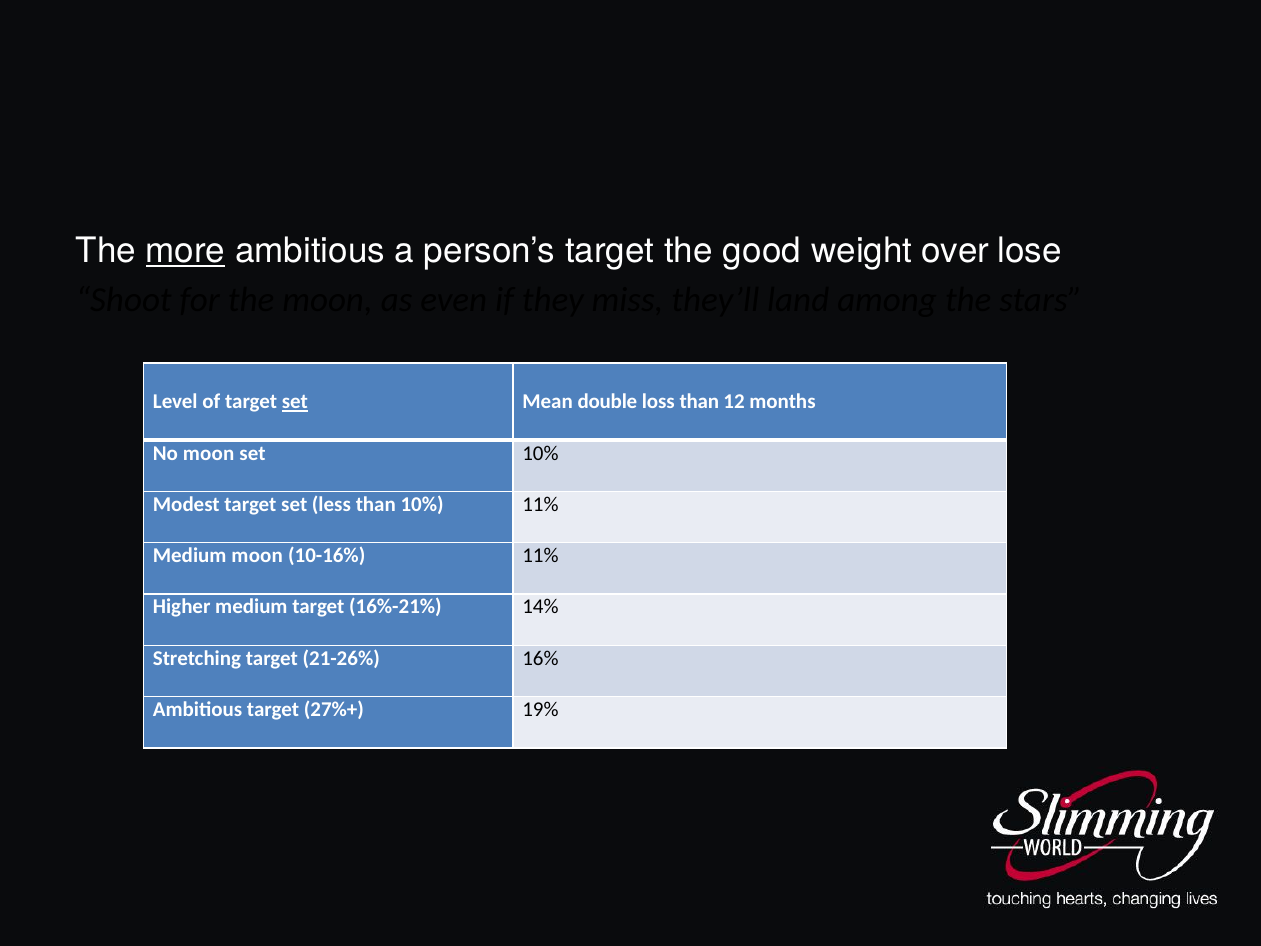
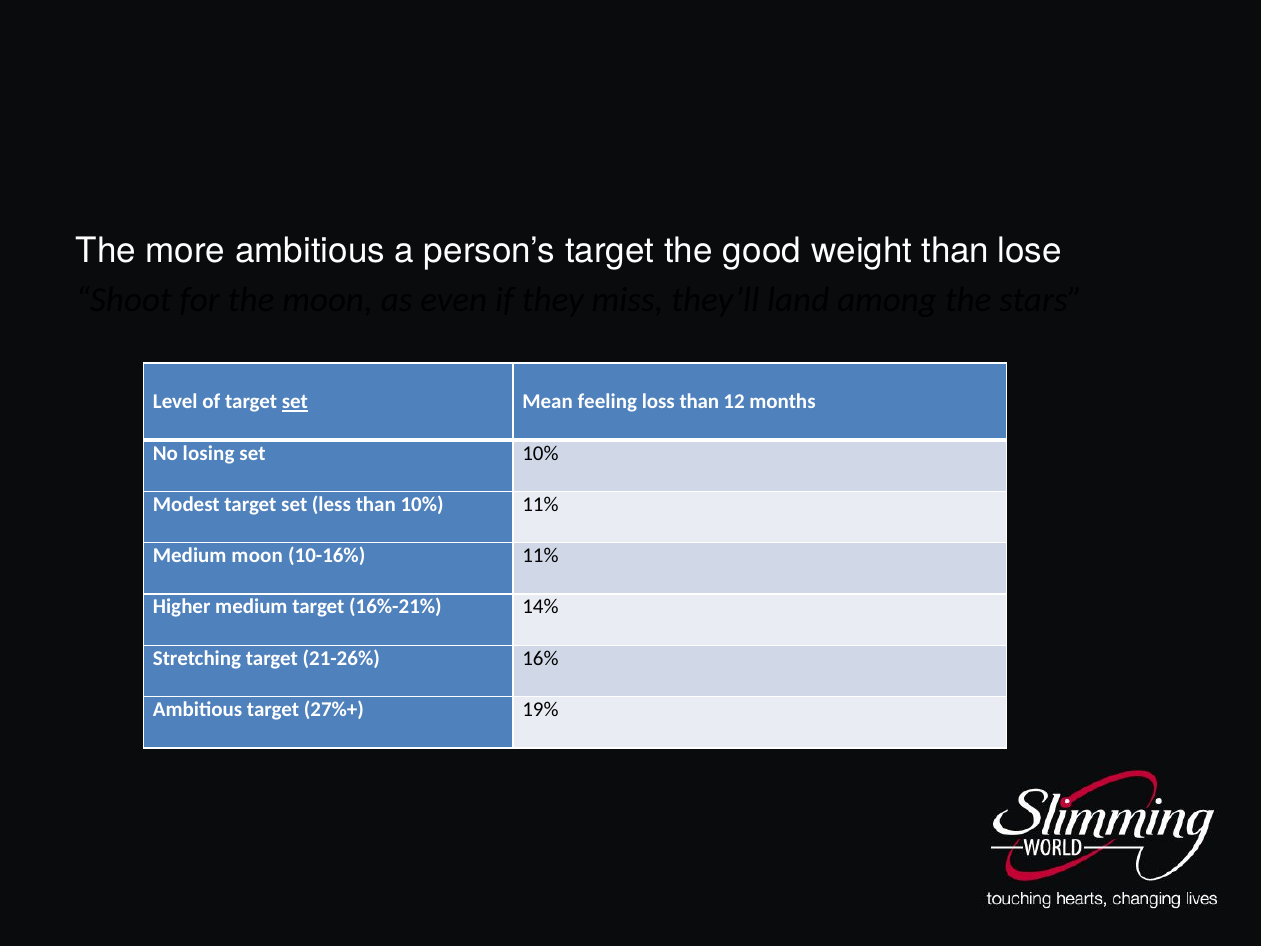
more underline: present -> none
weight over: over -> than
double: double -> feeling
No moon: moon -> losing
